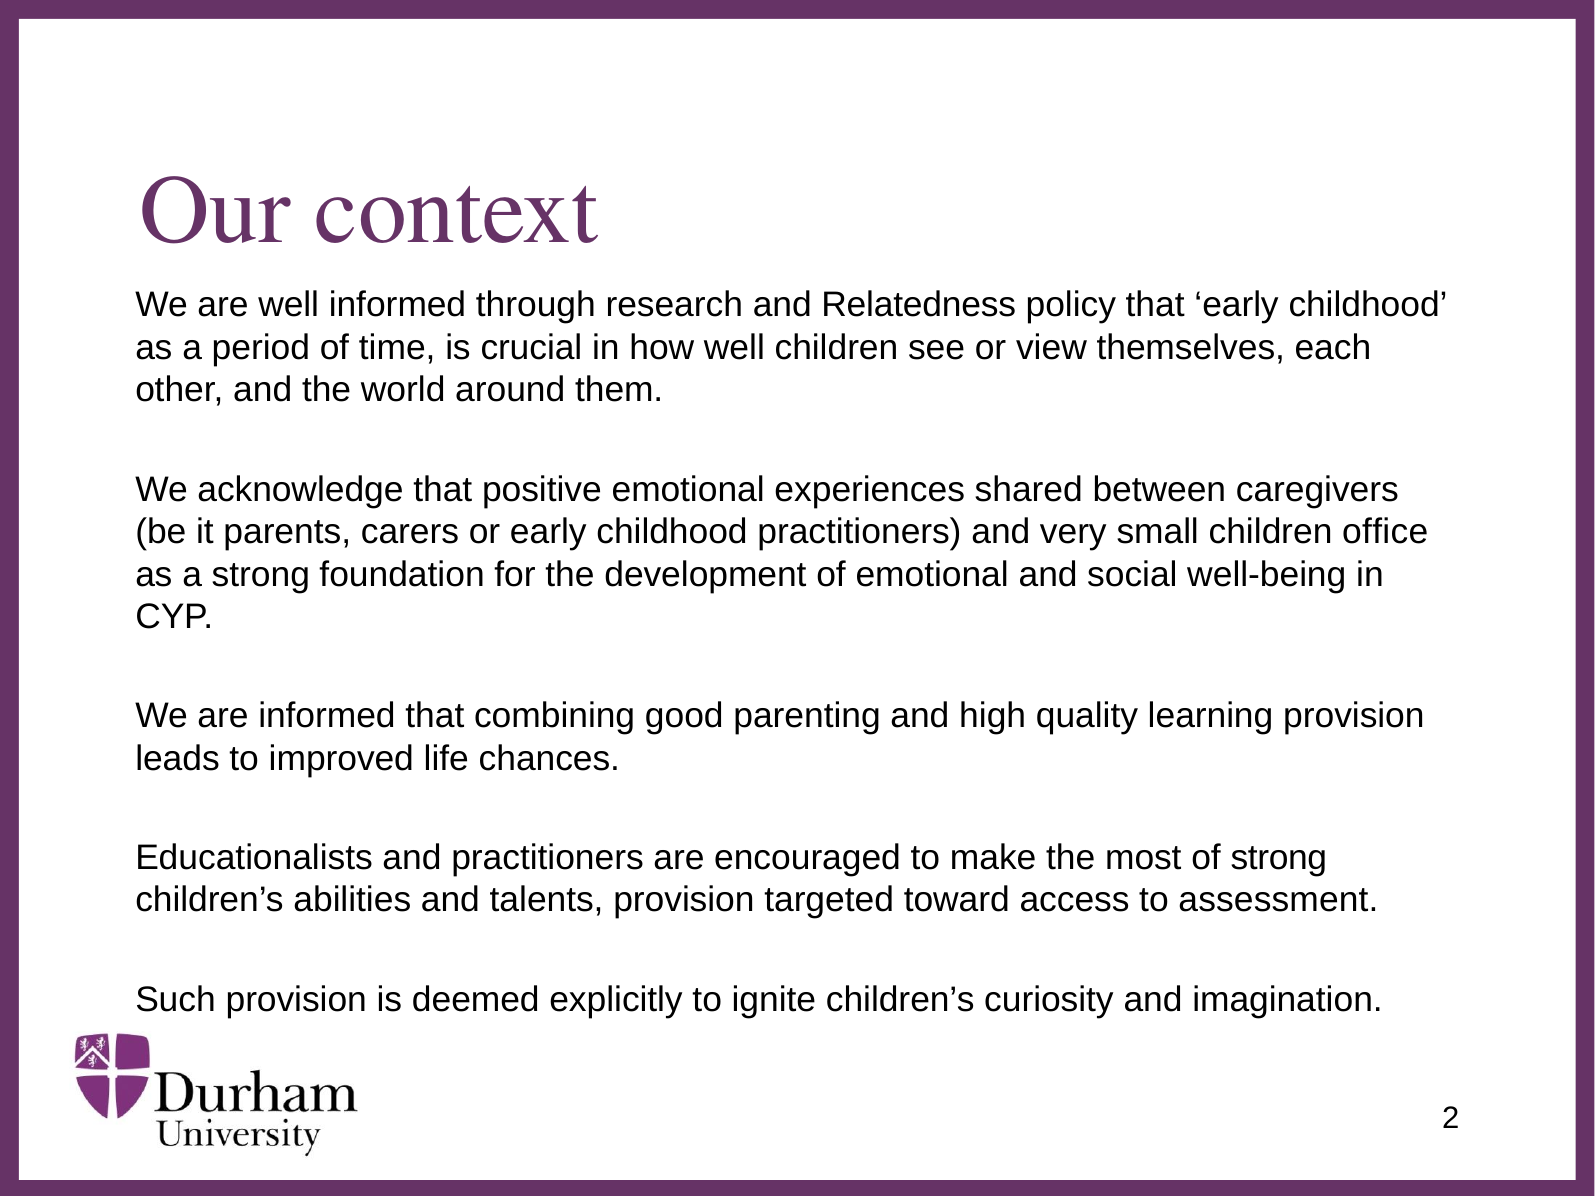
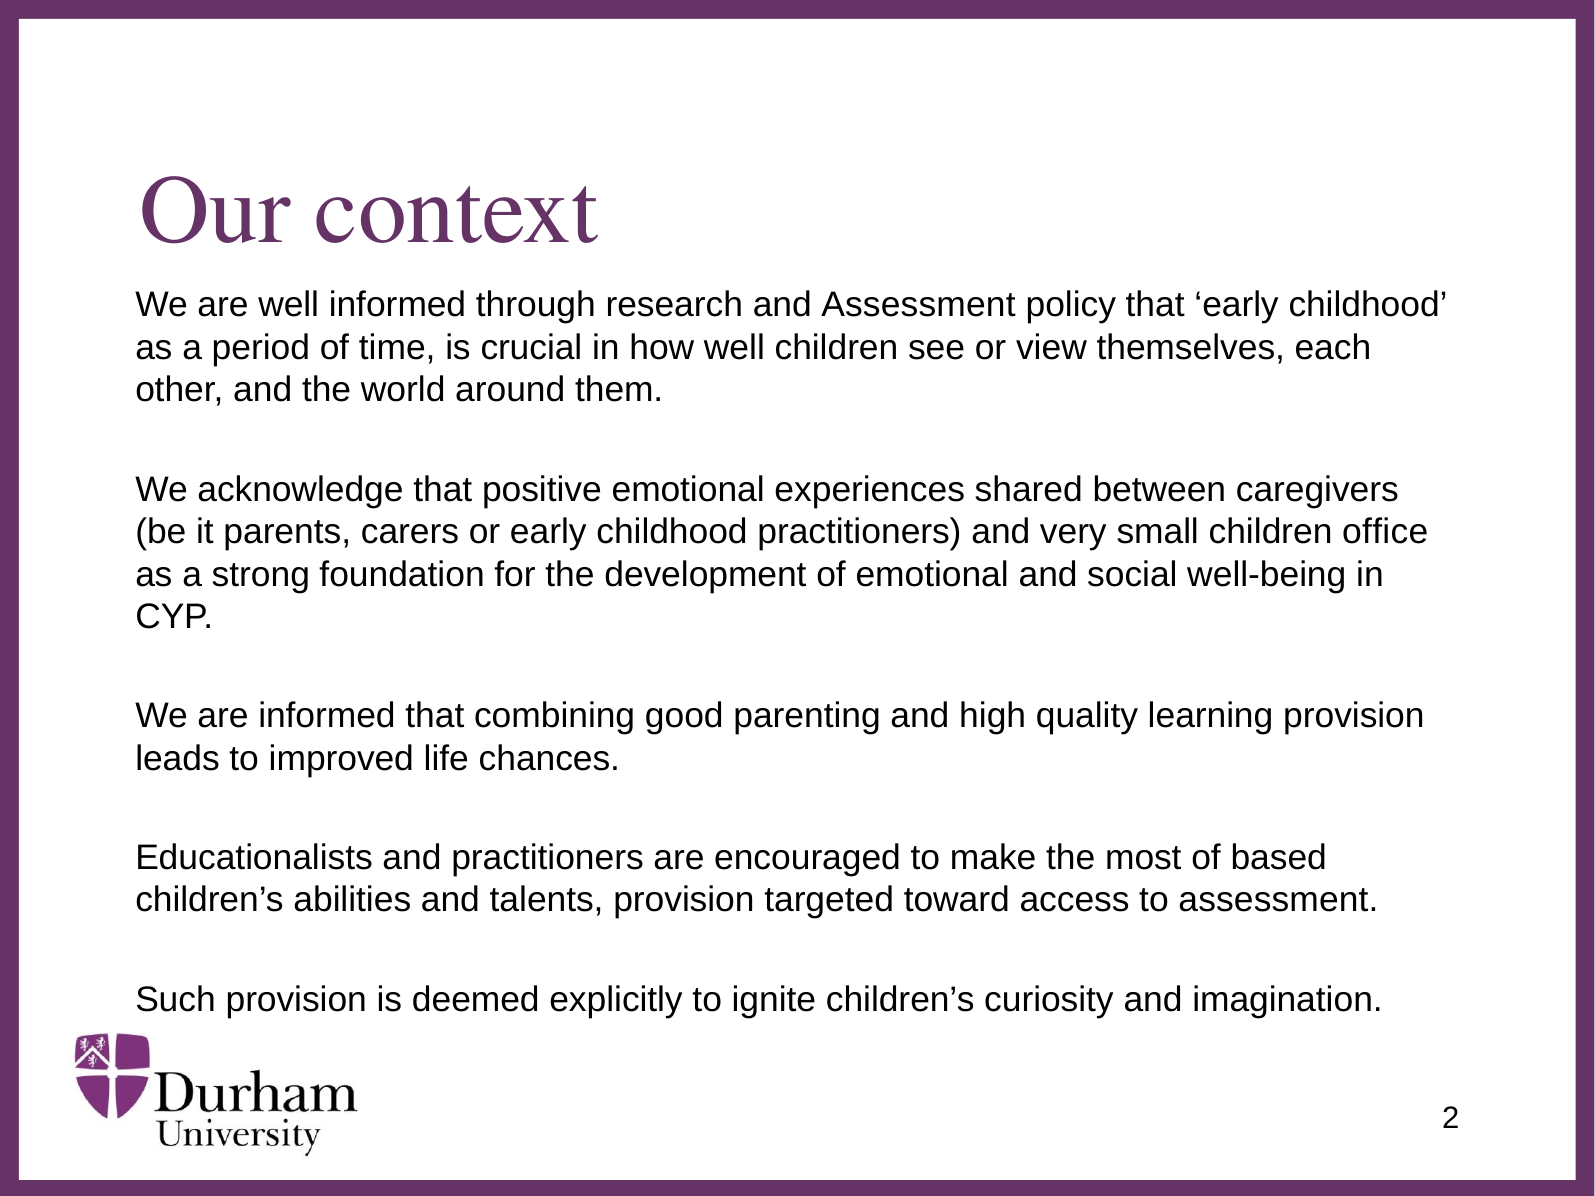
and Relatedness: Relatedness -> Assessment
of strong: strong -> based
